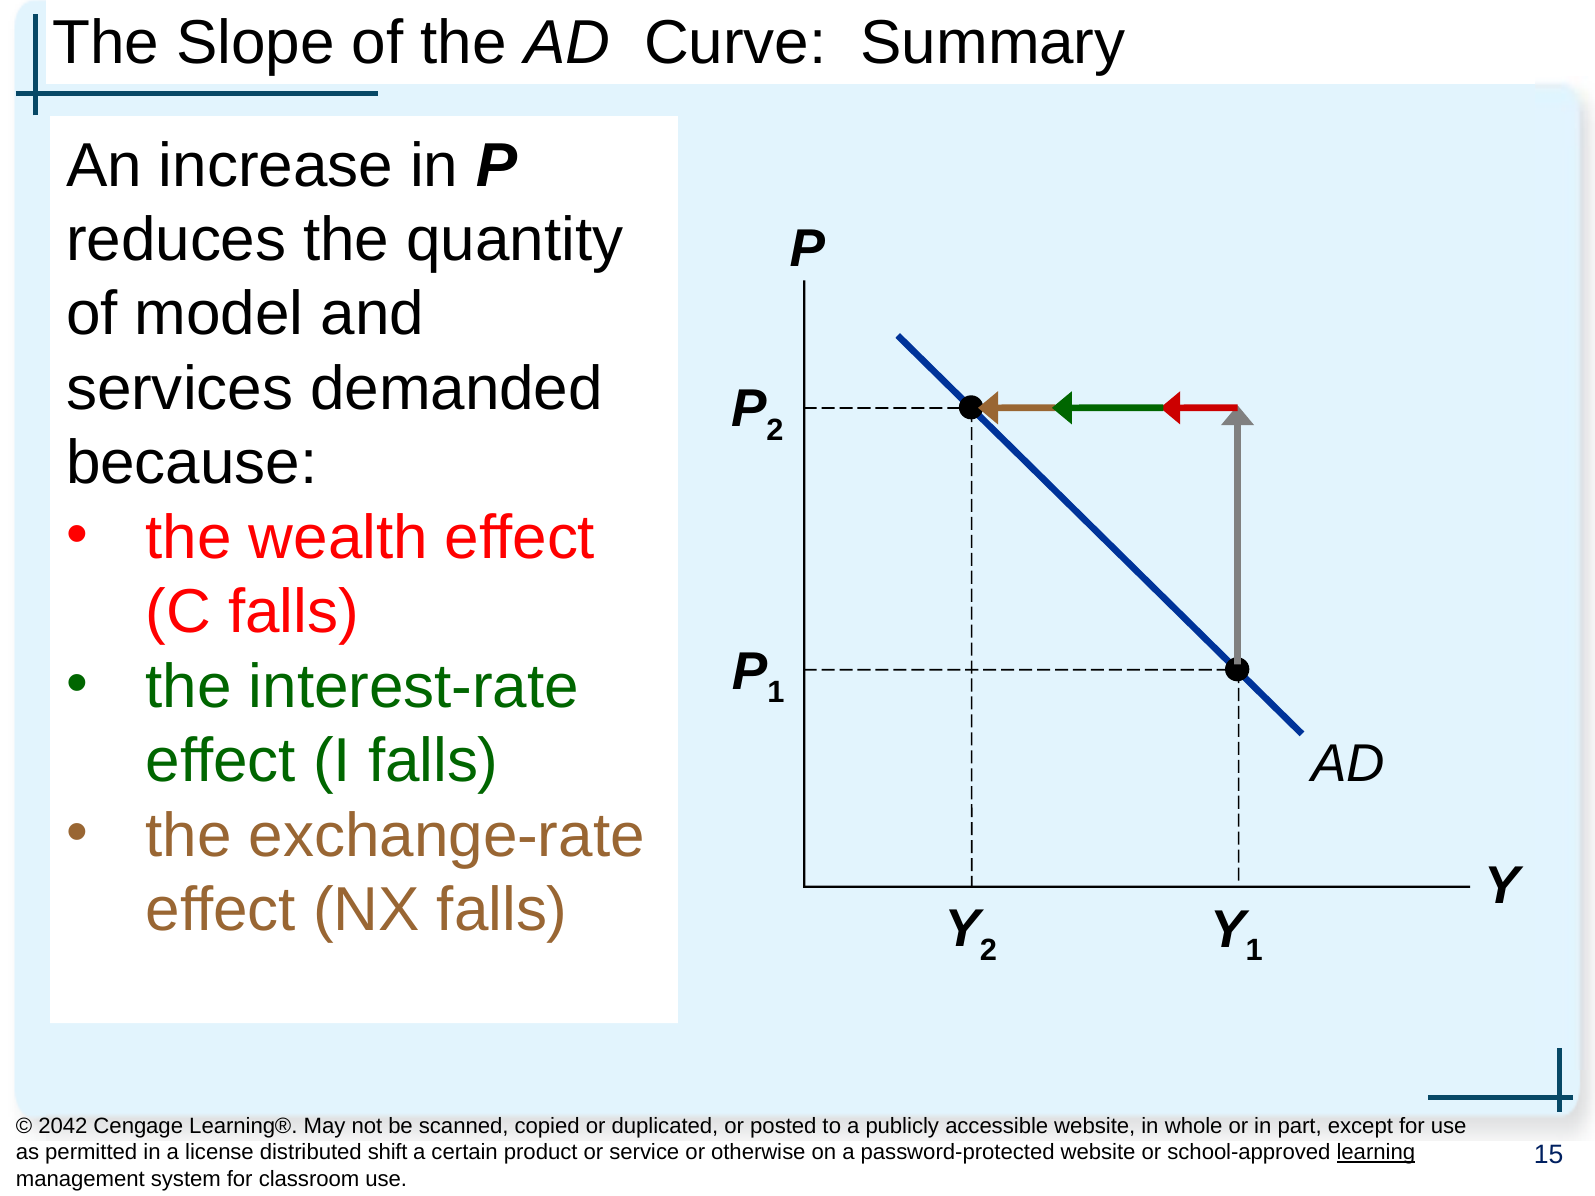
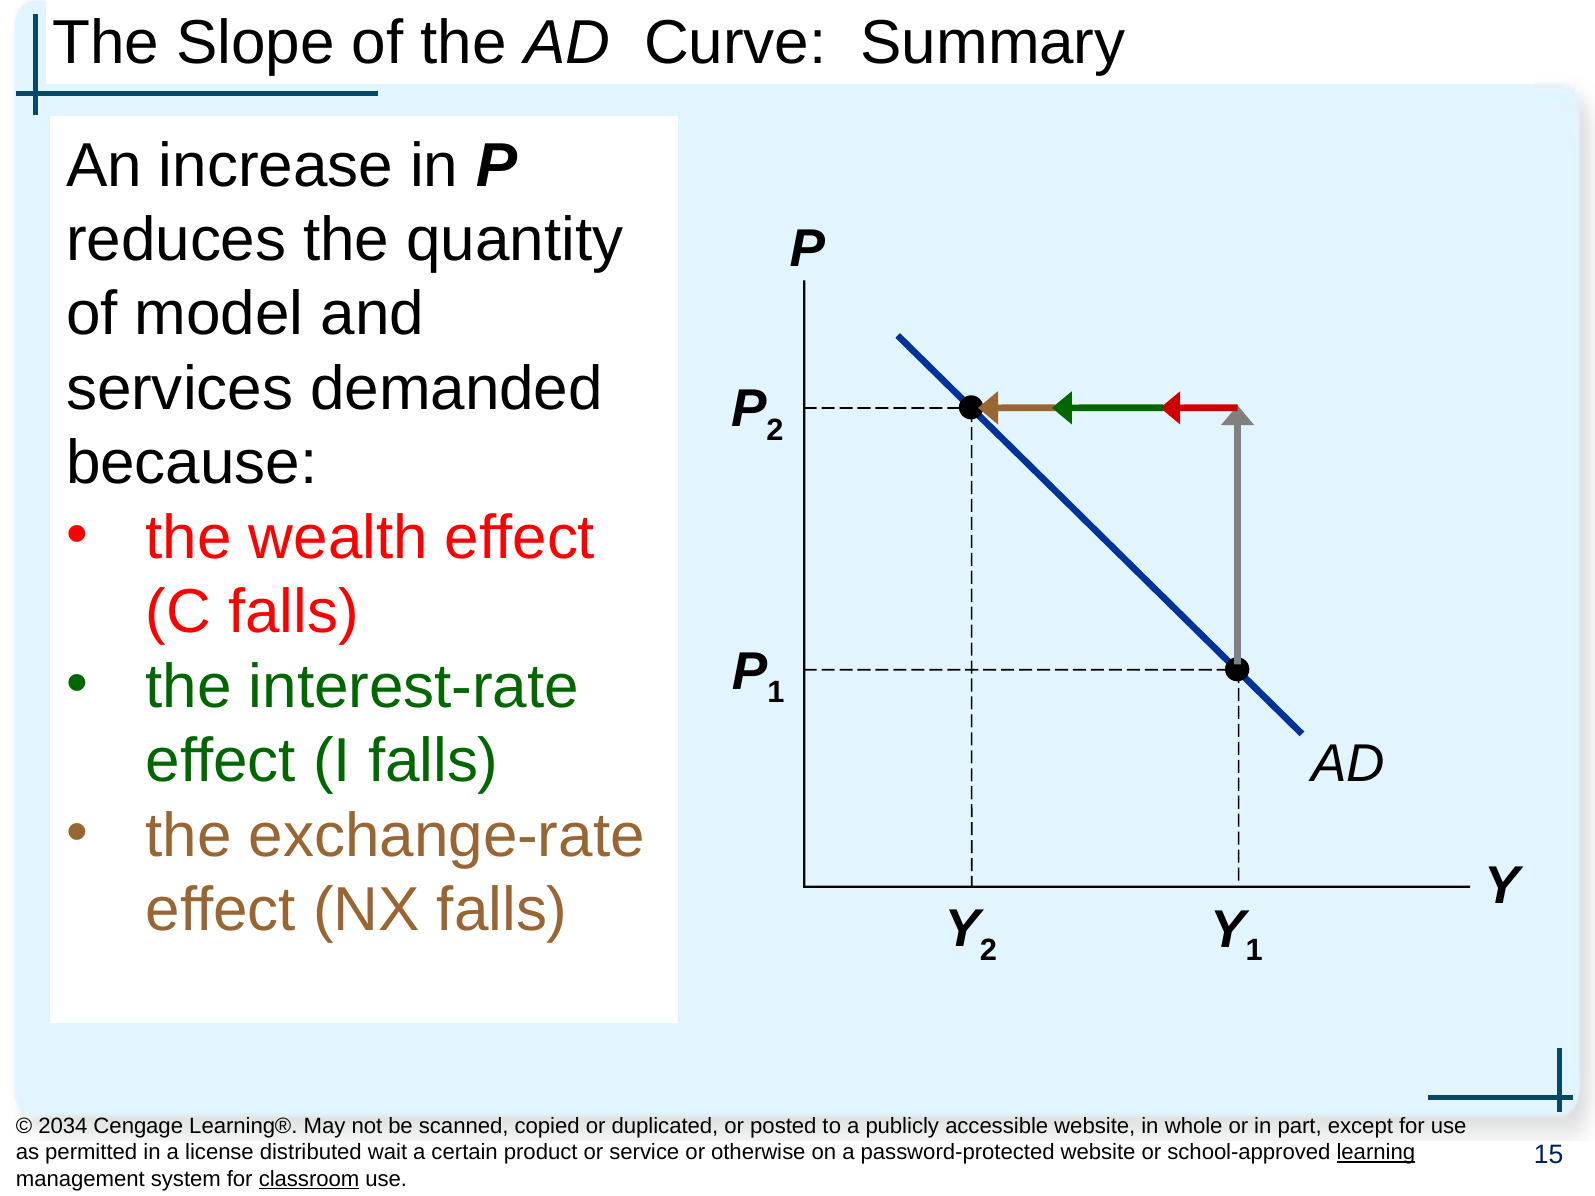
2042: 2042 -> 2034
shift: shift -> wait
classroom underline: none -> present
